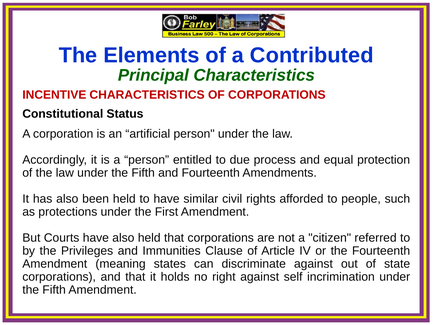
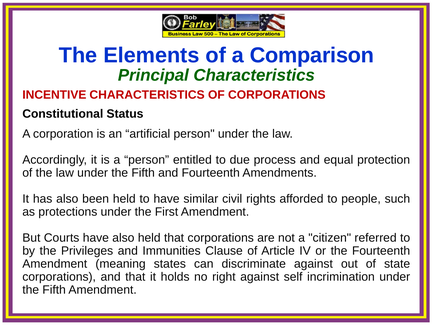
Contributed: Contributed -> Comparison
